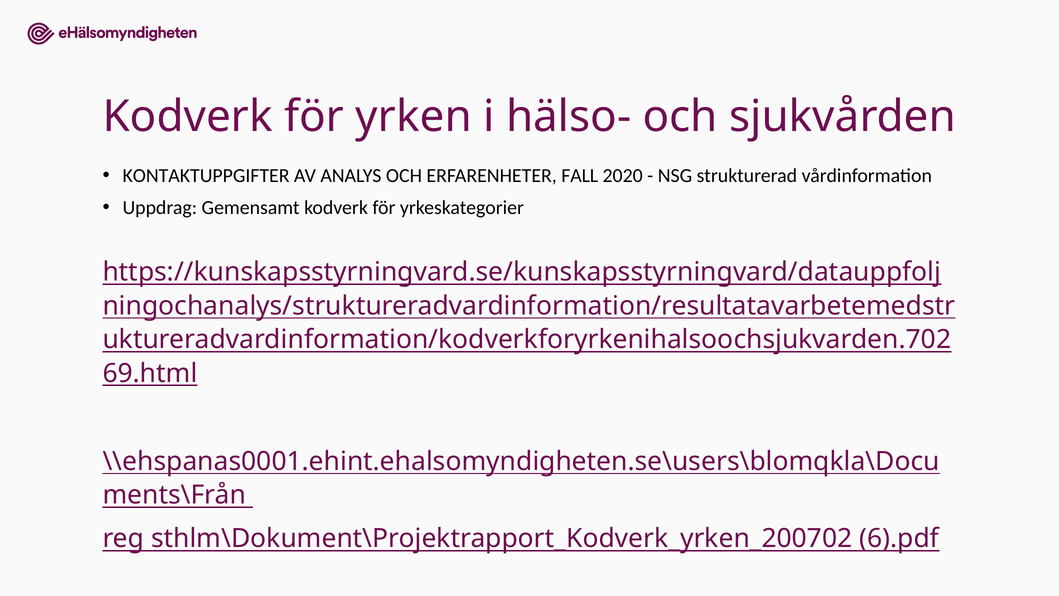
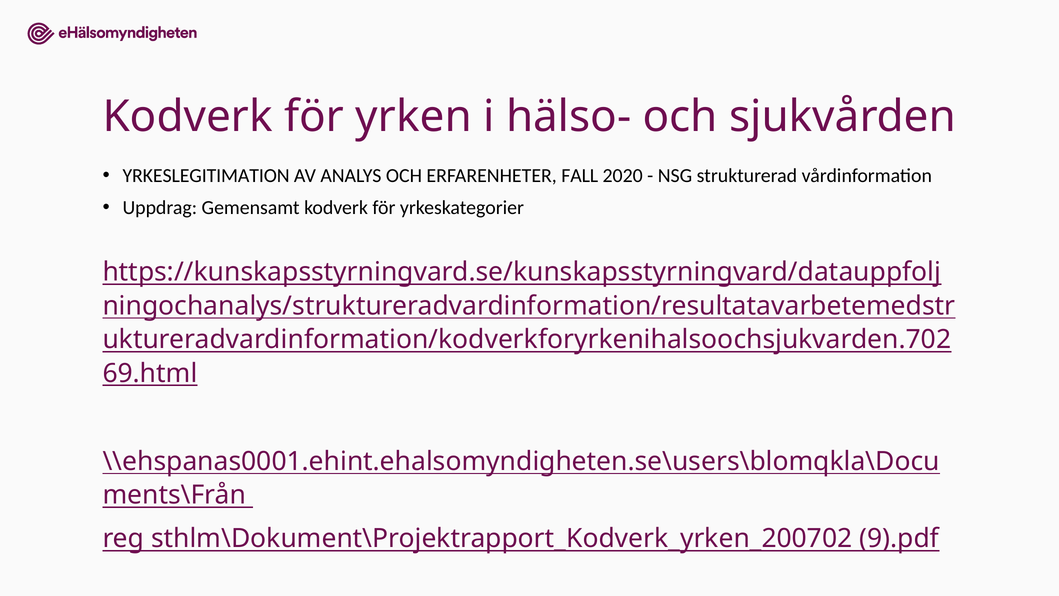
KONTAKTUPPGIFTER: KONTAKTUPPGIFTER -> YRKESLEGITIMATION
6).pdf: 6).pdf -> 9).pdf
